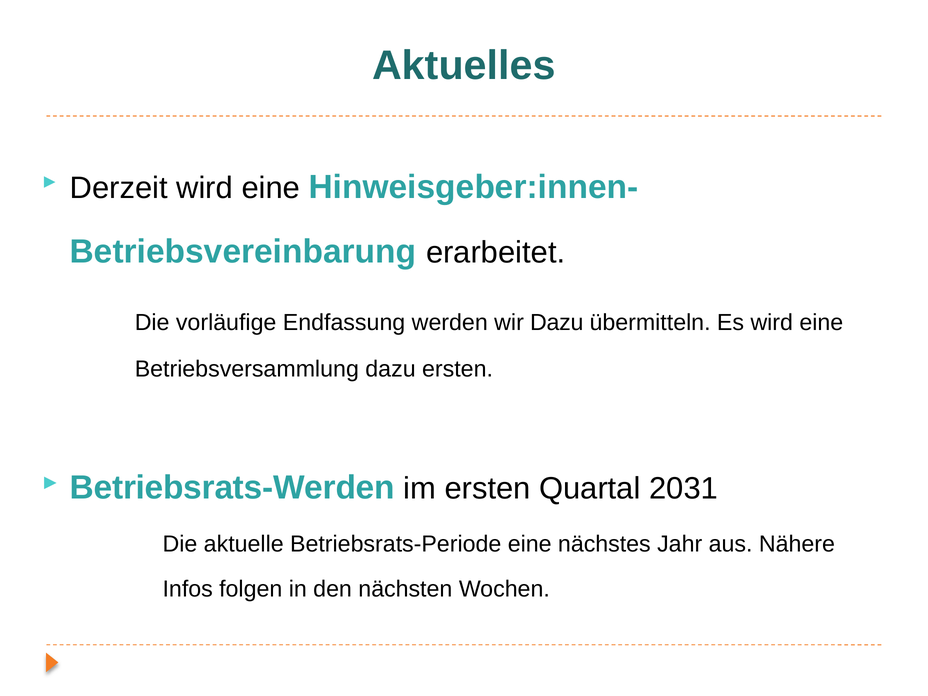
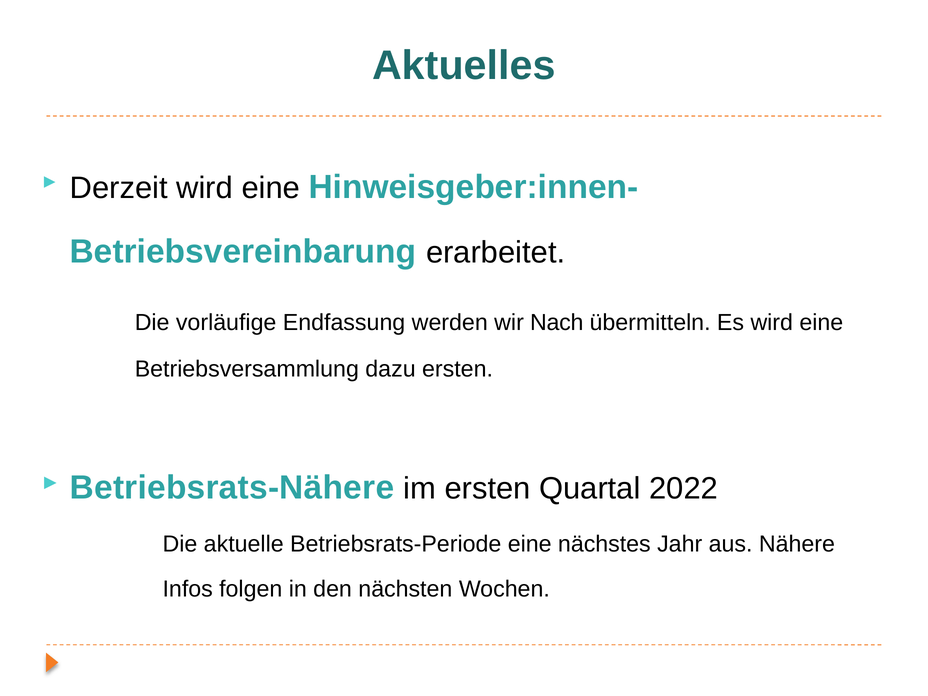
wir Dazu: Dazu -> Nach
Betriebsrats-Werden: Betriebsrats-Werden -> Betriebsrats-Nähere
2031: 2031 -> 2022
